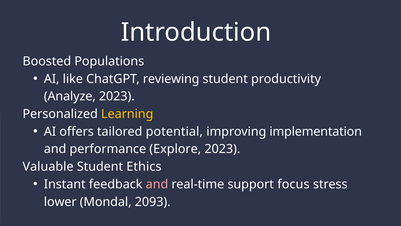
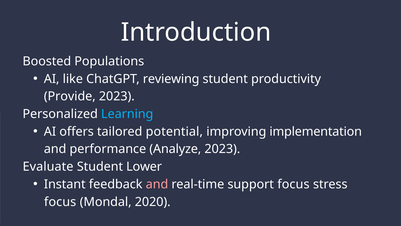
Analyze: Analyze -> Provide
Learning colour: yellow -> light blue
Explore: Explore -> Analyze
Valuable: Valuable -> Evaluate
Ethics: Ethics -> Lower
lower at (60, 202): lower -> focus
2093: 2093 -> 2020
